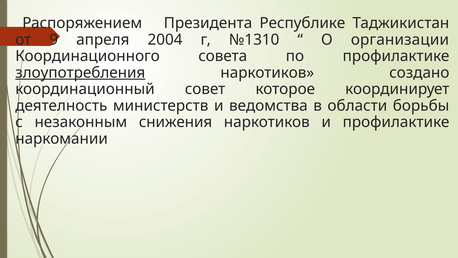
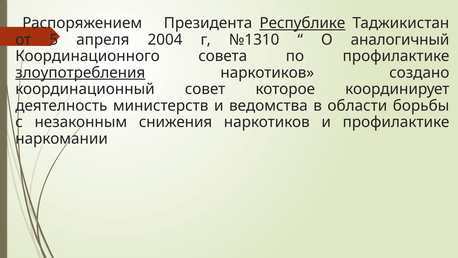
Республике underline: none -> present
9: 9 -> 5
организации: организации -> аналогичный
